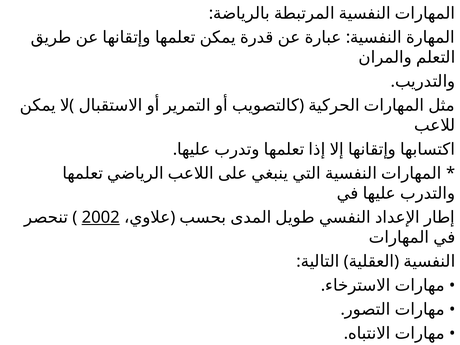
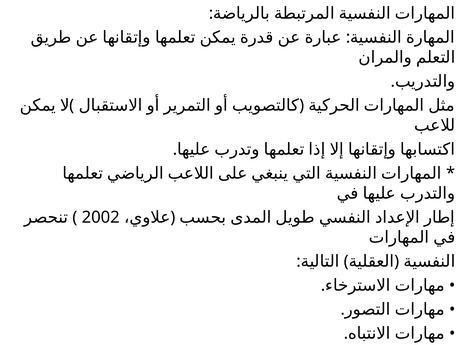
2002 underline: present -> none
